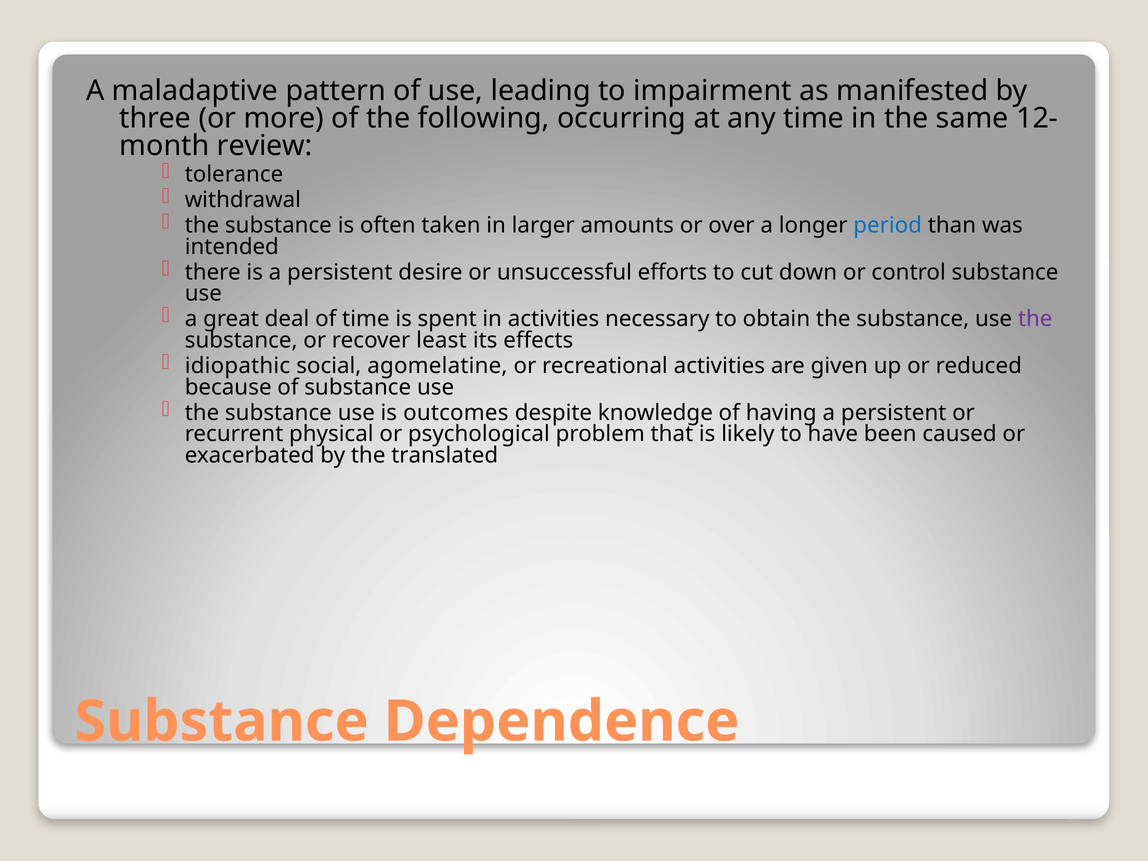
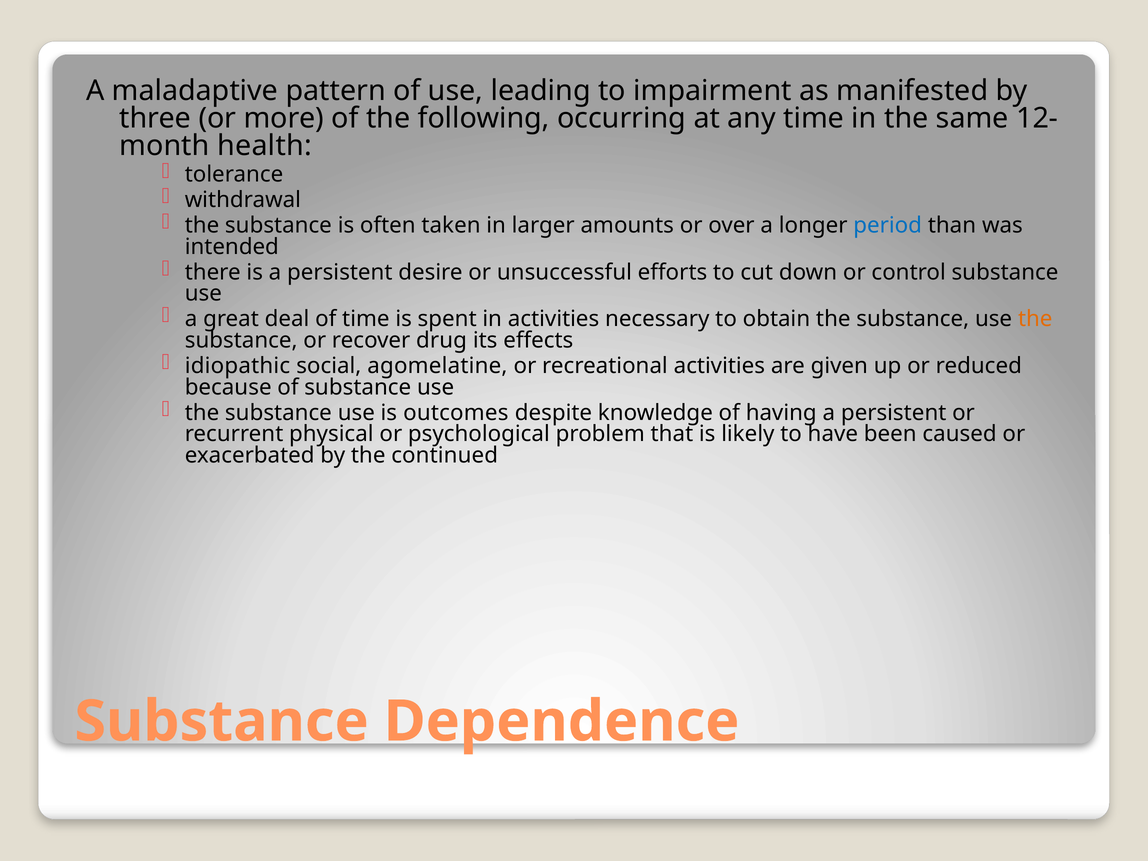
review: review -> health
the at (1035, 319) colour: purple -> orange
least: least -> drug
translated: translated -> continued
